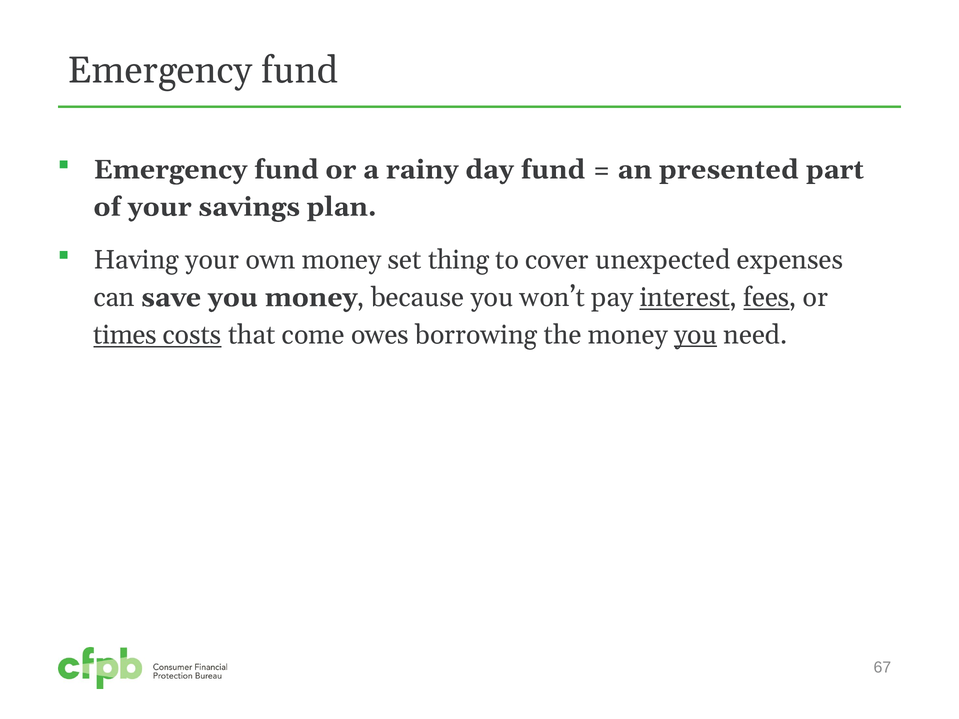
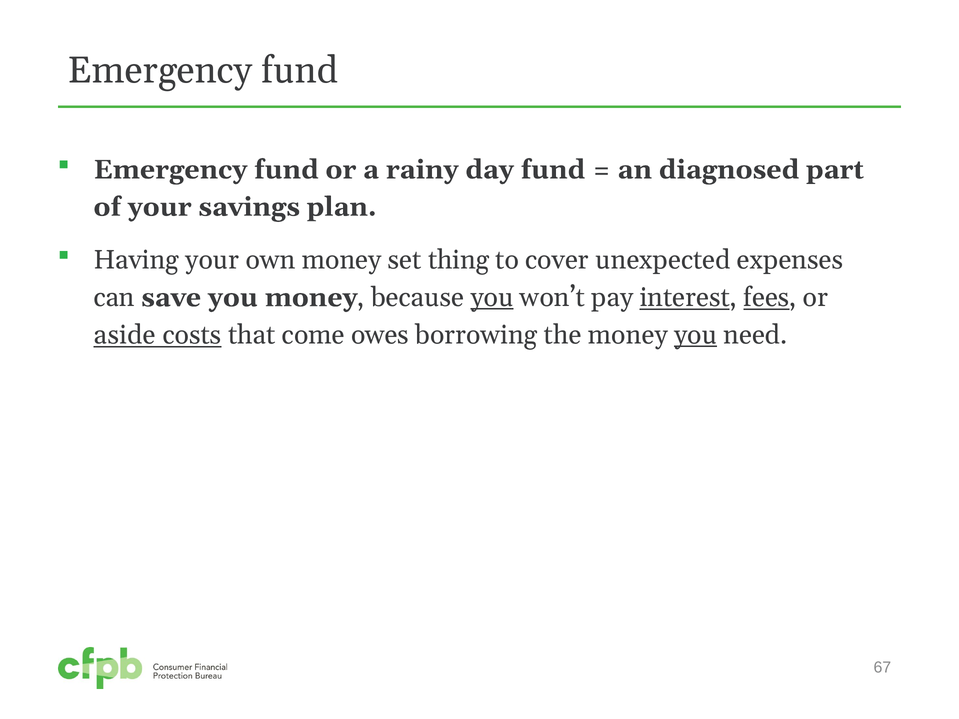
presented: presented -> diagnosed
you at (492, 298) underline: none -> present
times: times -> aside
